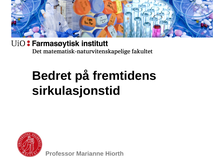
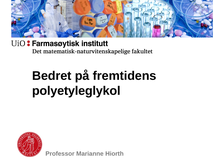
sirkulasjonstid: sirkulasjonstid -> polyetyleglykol
